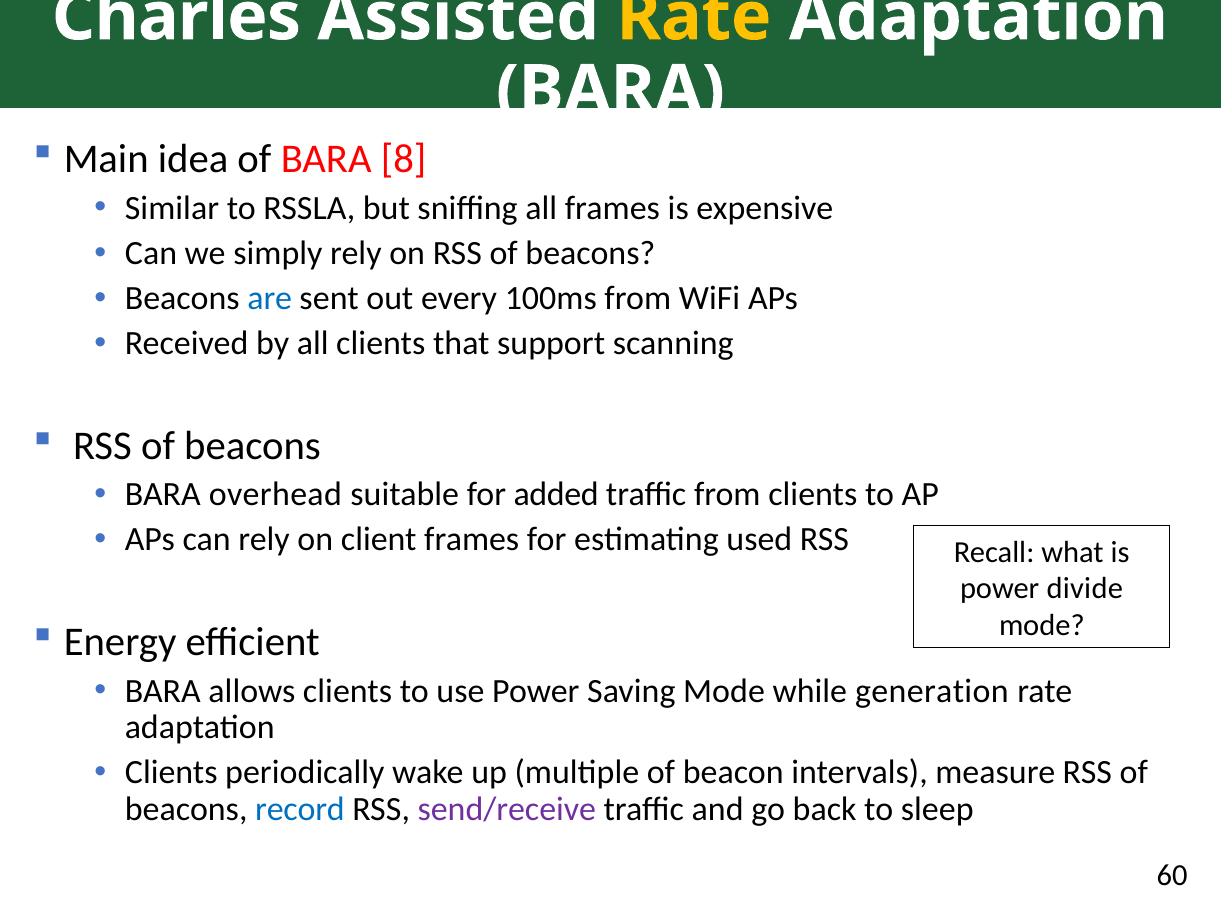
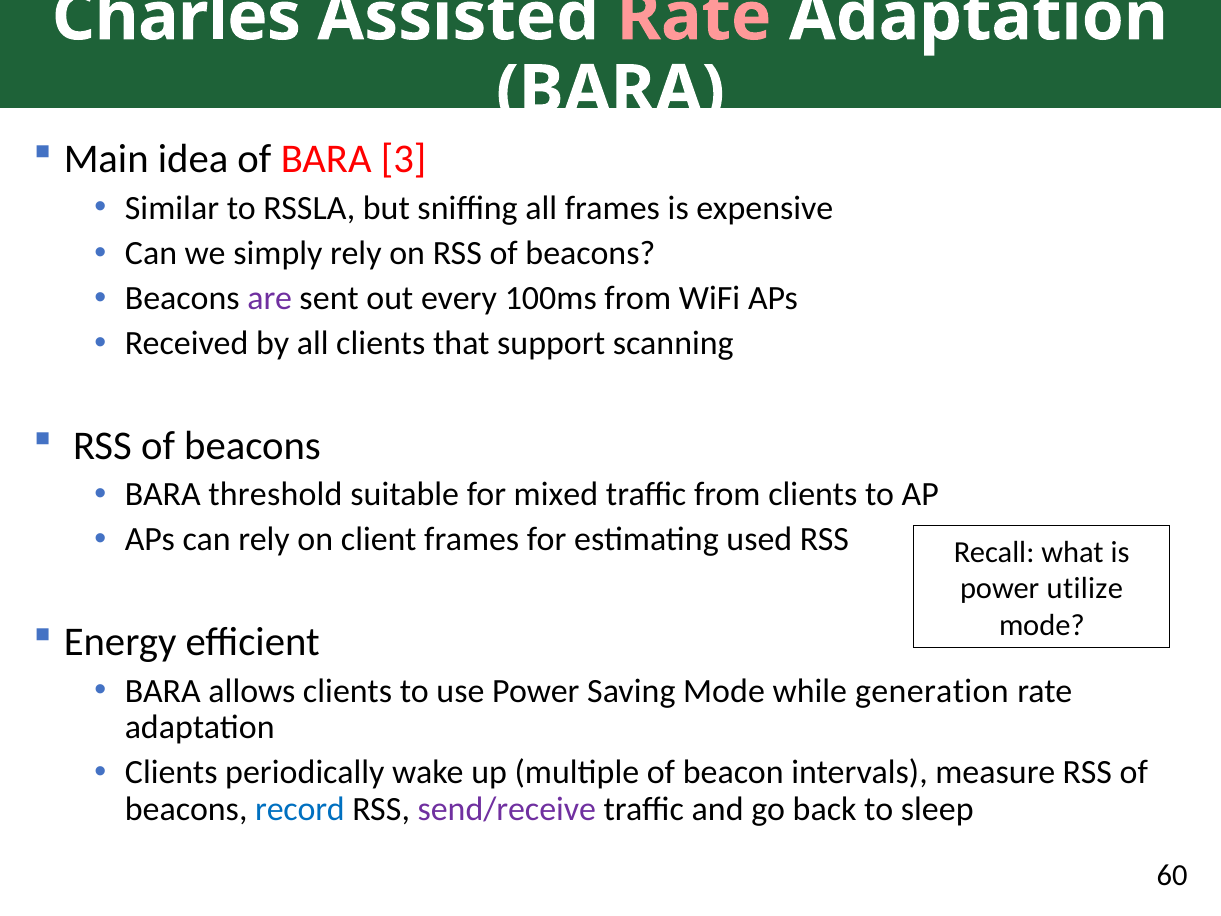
Rate at (694, 17) colour: yellow -> pink
8: 8 -> 3
are colour: blue -> purple
overhead: overhead -> threshold
added: added -> mixed
divide: divide -> utilize
